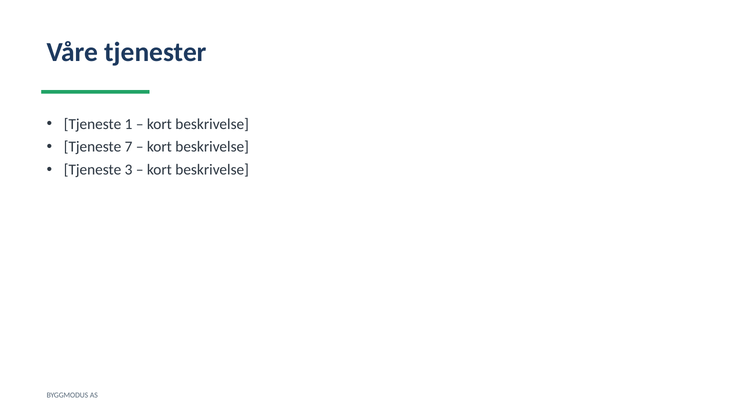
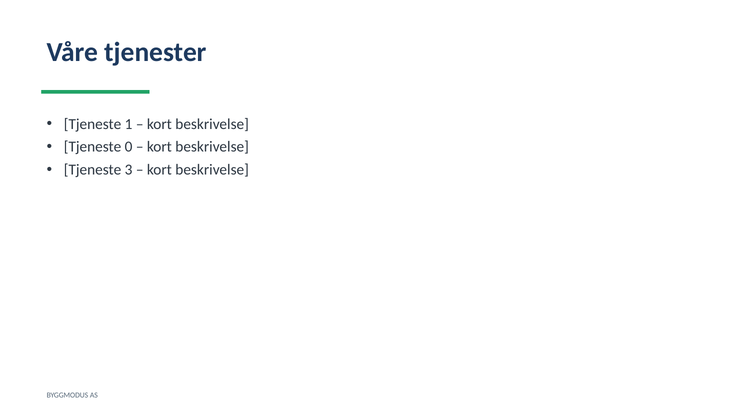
7: 7 -> 0
